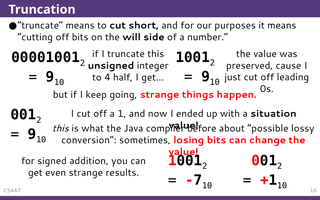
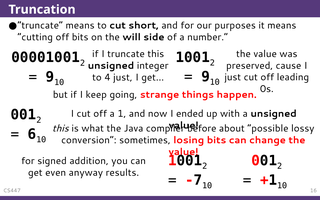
4 half: half -> just
a situation: situation -> unsigned
9 at (32, 134): 9 -> 6
even strange: strange -> anyway
